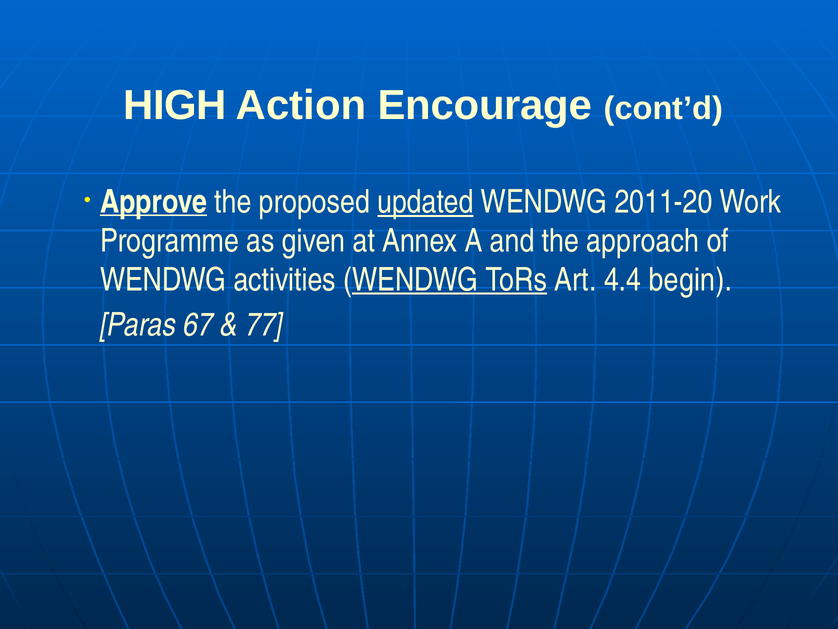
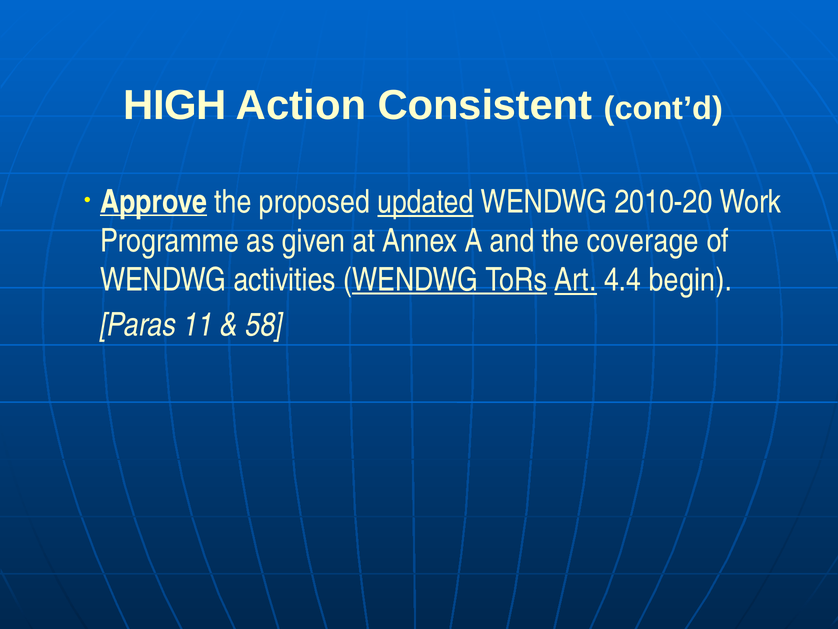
Encourage: Encourage -> Consistent
2011-20: 2011-20 -> 2010-20
approach: approach -> coverage
Art underline: none -> present
67: 67 -> 11
77: 77 -> 58
